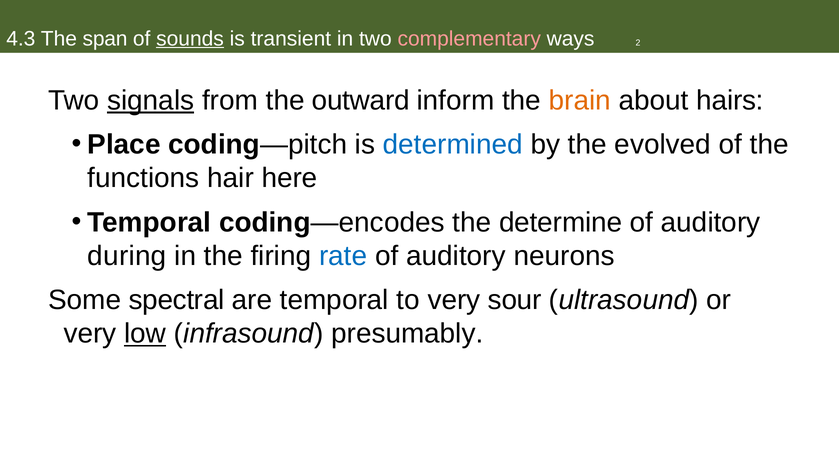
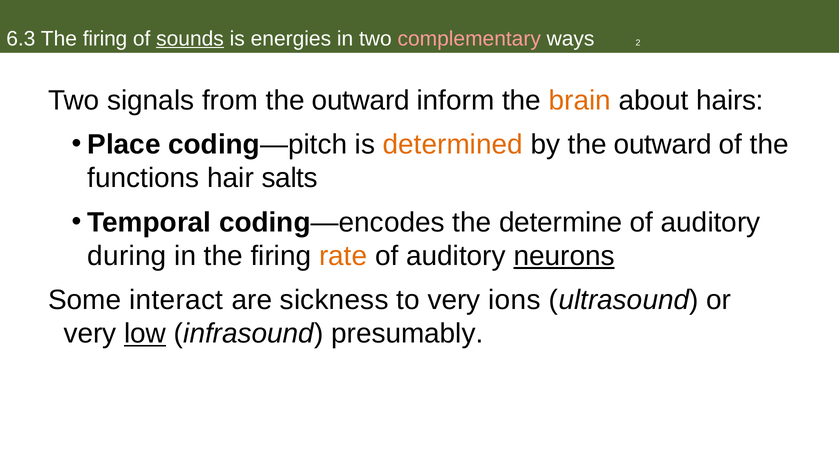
4.3: 4.3 -> 6.3
span at (105, 39): span -> firing
transient: transient -> energies
signals underline: present -> none
determined colour: blue -> orange
by the evolved: evolved -> outward
here: here -> salts
rate colour: blue -> orange
neurons underline: none -> present
spectral: spectral -> interact
are temporal: temporal -> sickness
sour: sour -> ions
